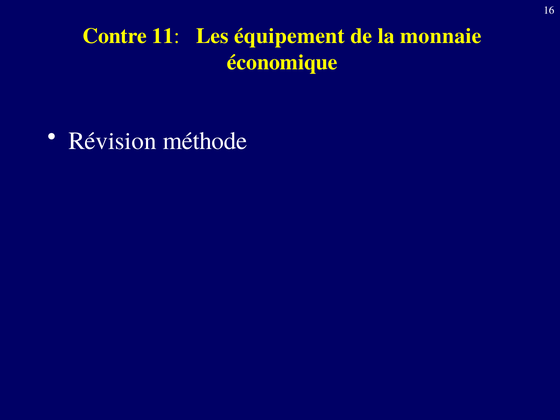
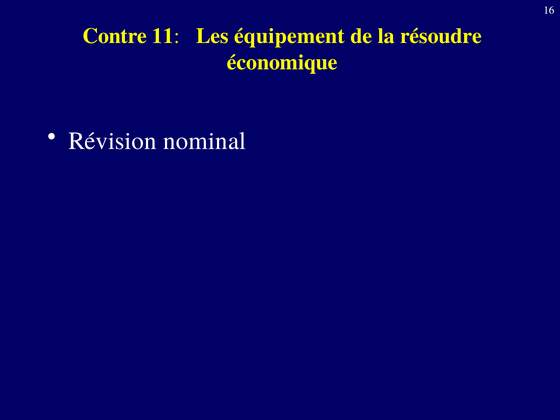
monnaie: monnaie -> résoudre
méthode: méthode -> nominal
